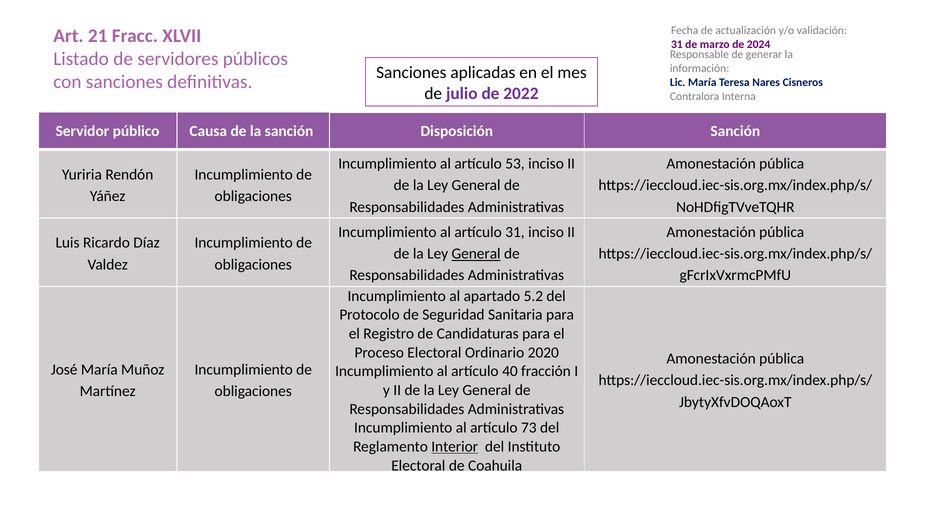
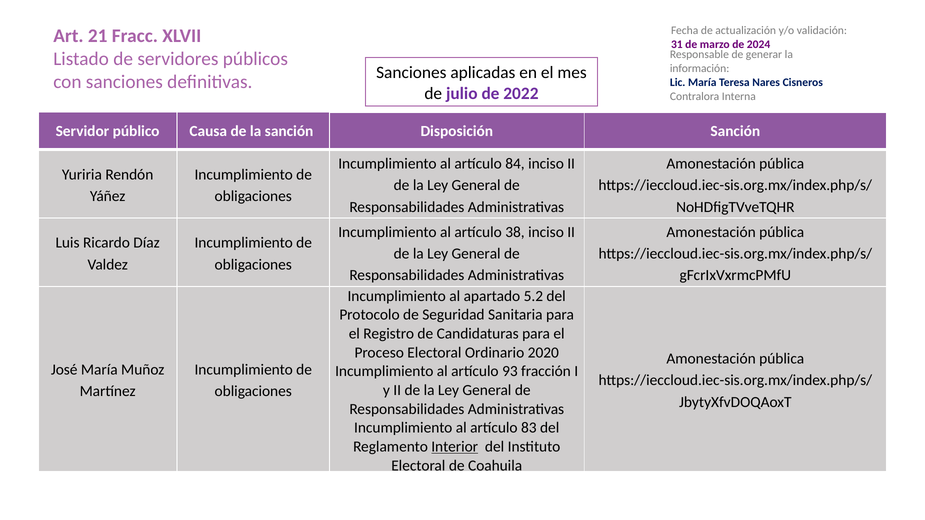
53: 53 -> 84
artículo 31: 31 -> 38
General at (476, 254) underline: present -> none
40: 40 -> 93
73: 73 -> 83
